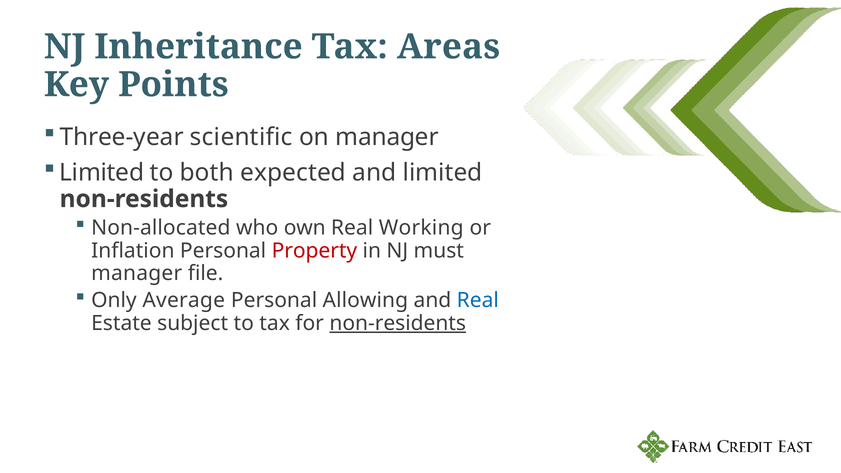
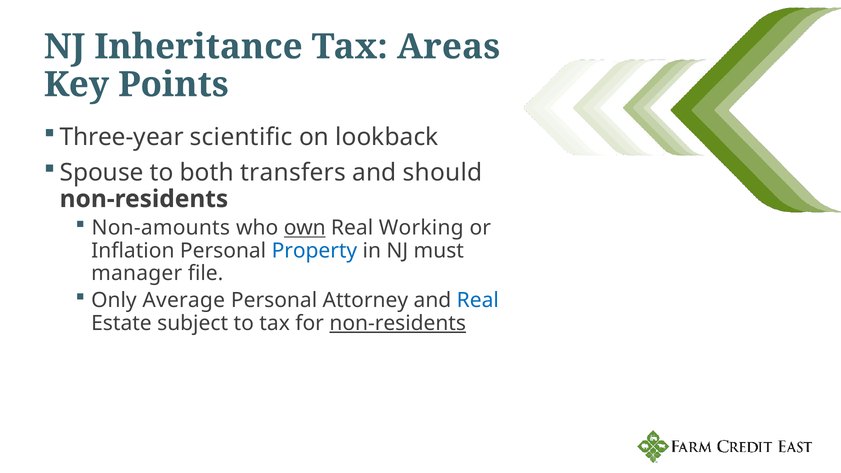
on manager: manager -> lookback
Limited at (102, 173): Limited -> Spouse
expected: expected -> transfers
and limited: limited -> should
Non-allocated: Non-allocated -> Non-amounts
own underline: none -> present
Property colour: red -> blue
Allowing: Allowing -> Attorney
